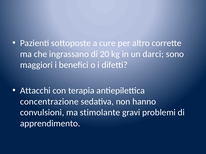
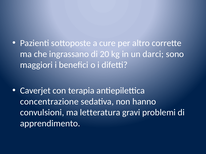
Attacchi: Attacchi -> Caverjet
stimolante: stimolante -> letteratura
